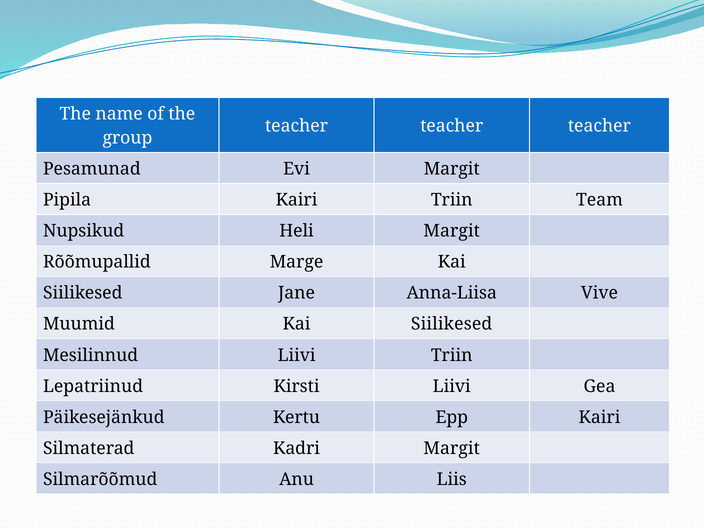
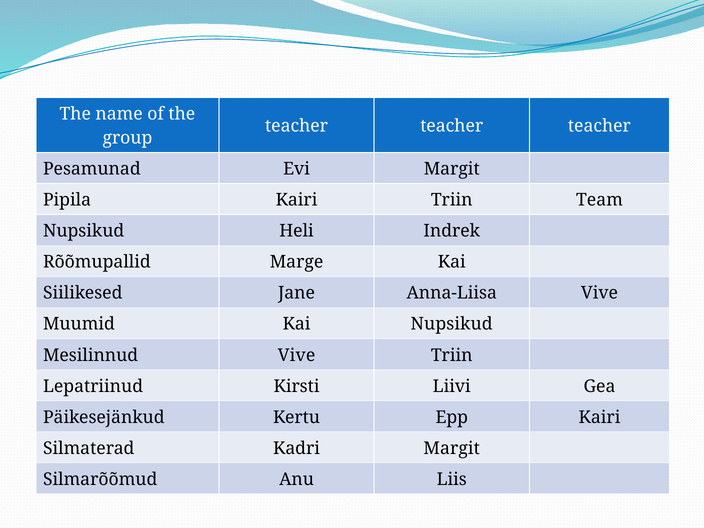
Heli Margit: Margit -> Indrek
Muumid Kai Siilikesed: Siilikesed -> Nupsikud
Mesilinnud Liivi: Liivi -> Vive
